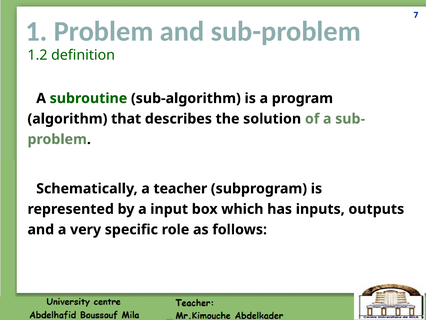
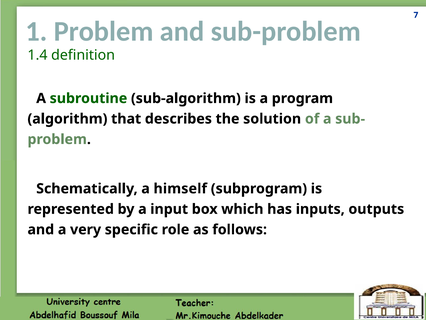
1.2: 1.2 -> 1.4
teacher: teacher -> himself
